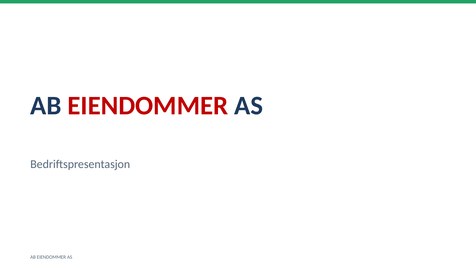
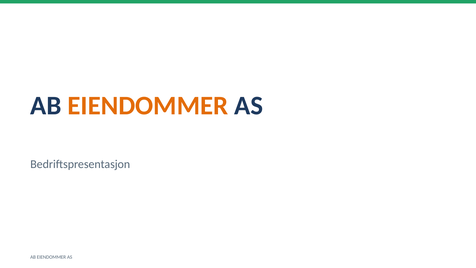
EIENDOMMER at (148, 106) colour: red -> orange
